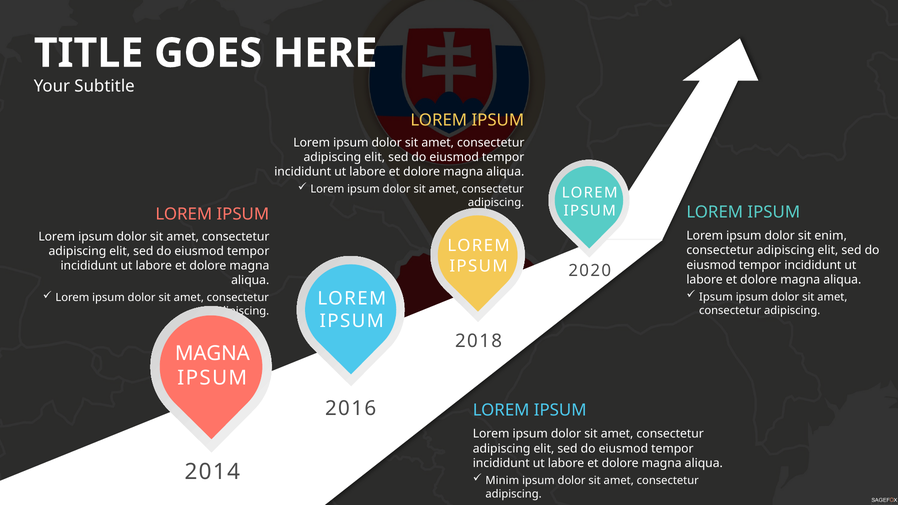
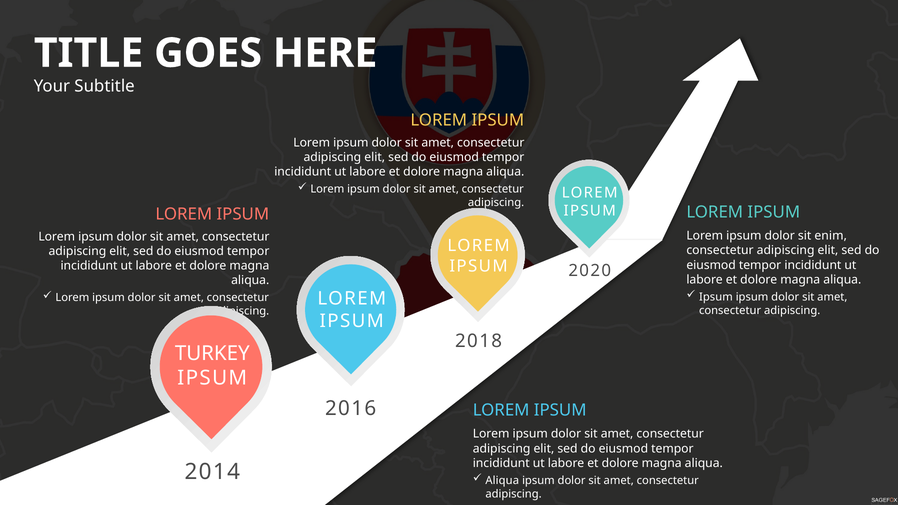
MAGNA at (212, 353): MAGNA -> TURKEY
Minim at (502, 481): Minim -> Aliqua
